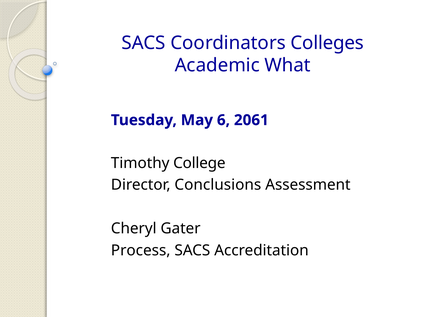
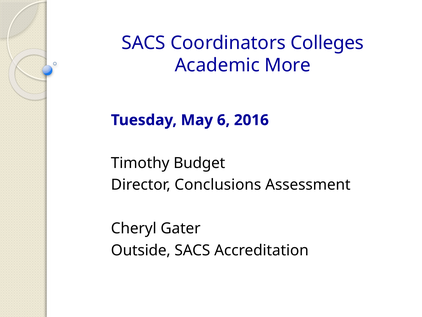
What: What -> More
2061: 2061 -> 2016
College: College -> Budget
Process: Process -> Outside
